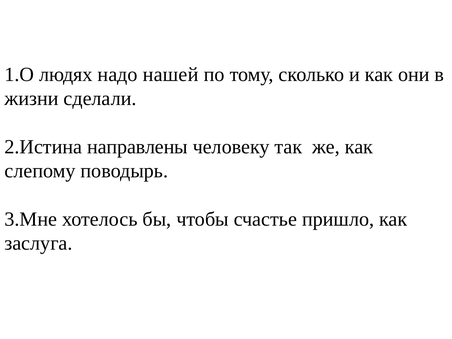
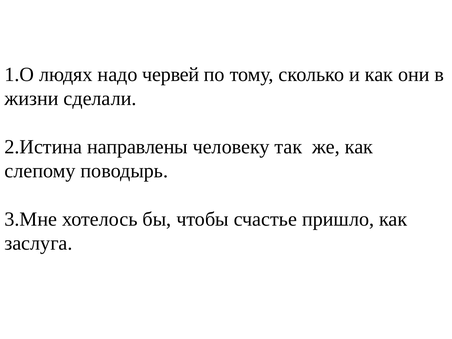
нашей: нашей -> червей
